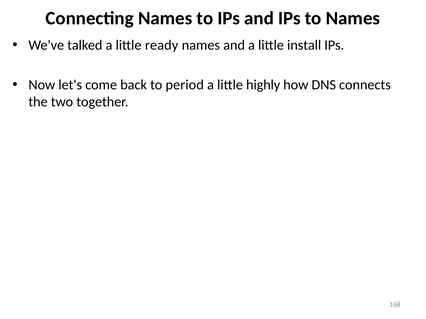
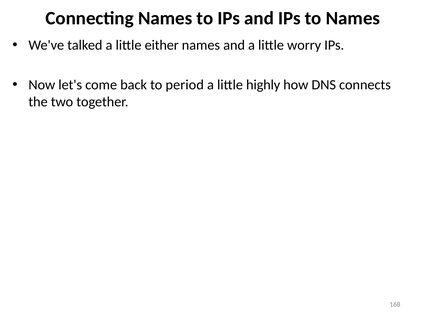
ready: ready -> either
install: install -> worry
